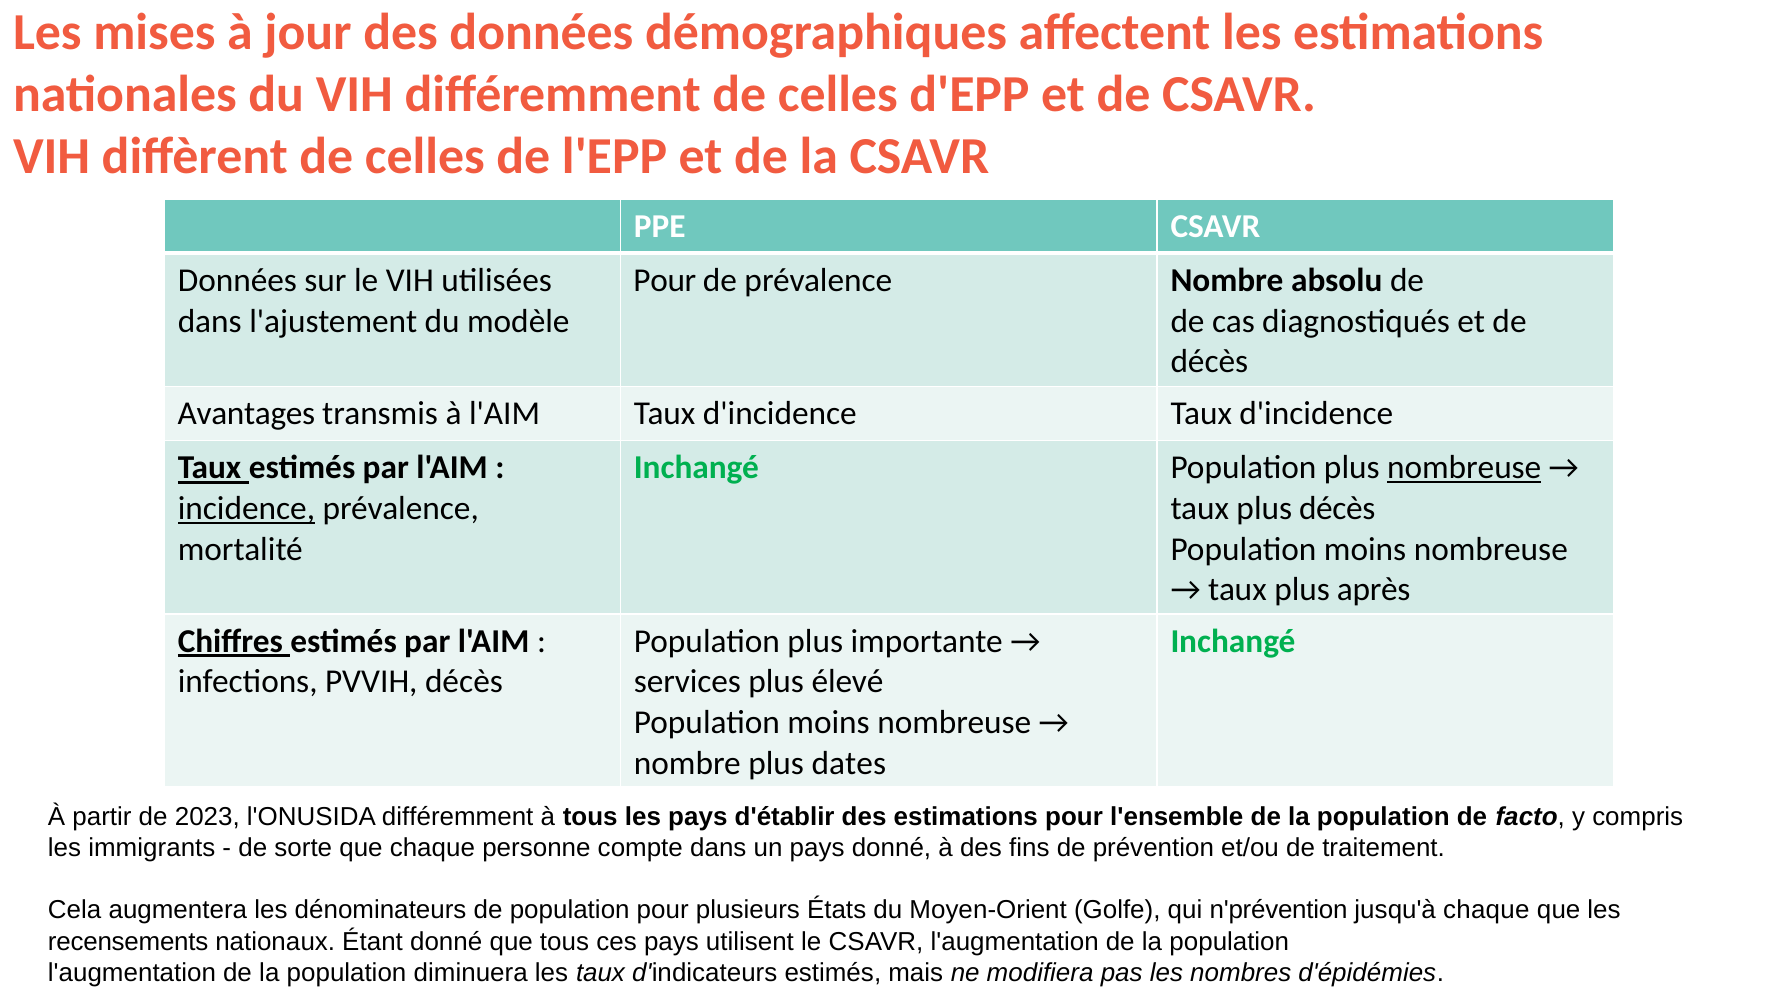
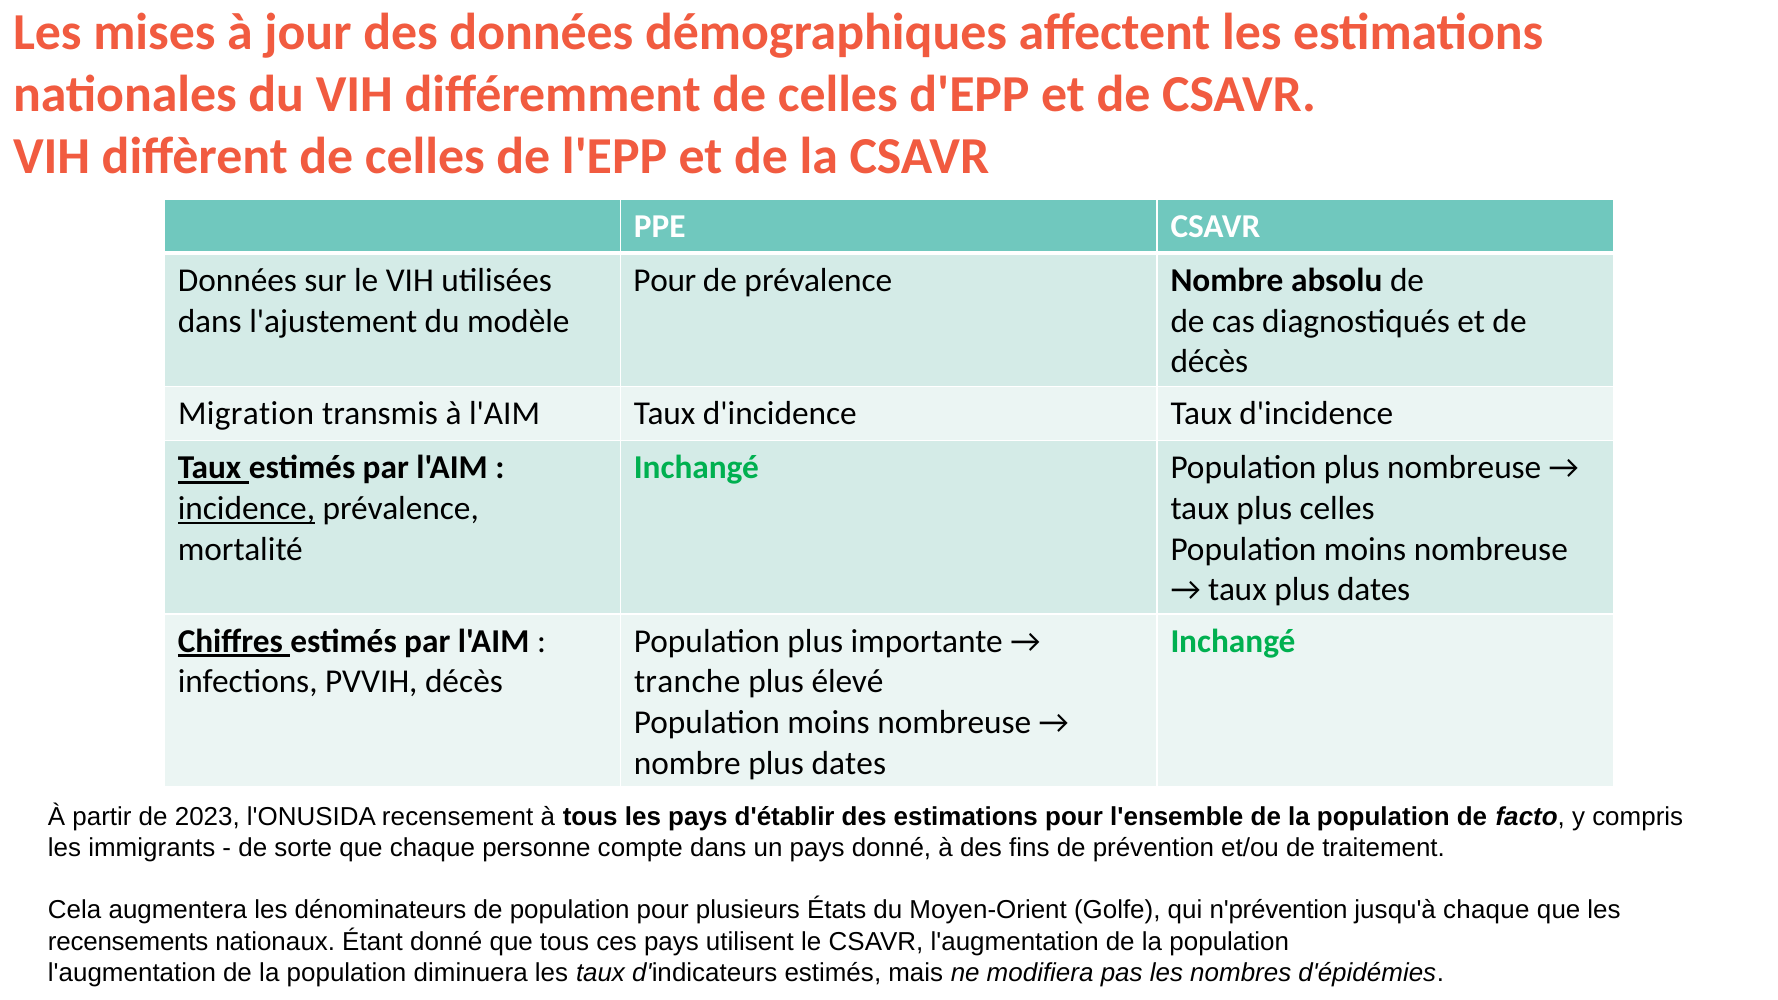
Avantages: Avantages -> Migration
nombreuse at (1464, 468) underline: present -> none
plus décès: décès -> celles
taux plus après: après -> dates
services: services -> tranche
l'ONUSIDA différemment: différemment -> recensement
